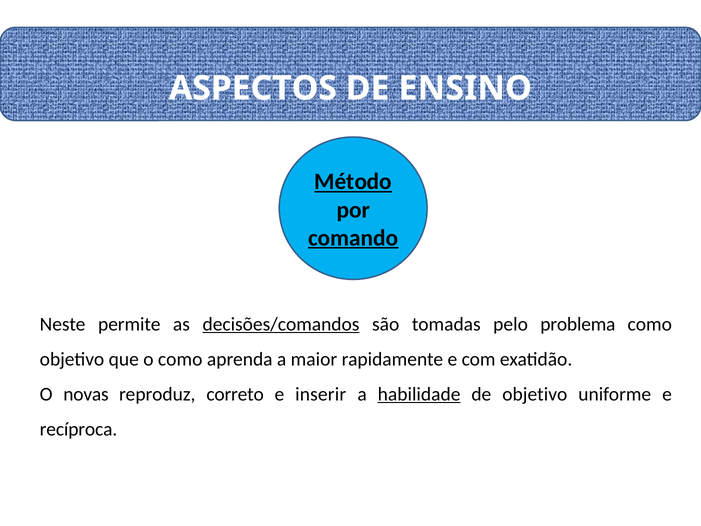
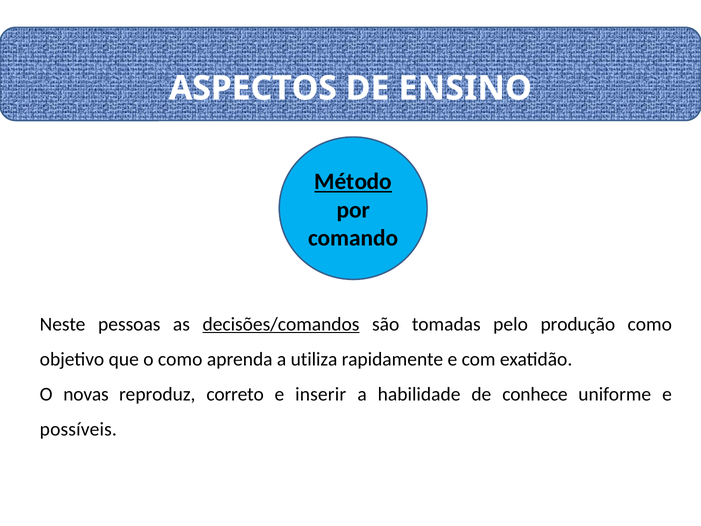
comando underline: present -> none
permite: permite -> pessoas
problema: problema -> produção
maior: maior -> utiliza
habilidade underline: present -> none
de objetivo: objetivo -> conhece
recíproca: recíproca -> possíveis
